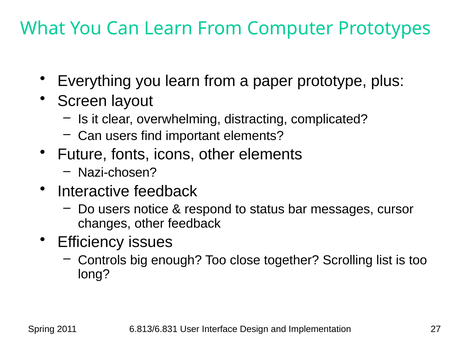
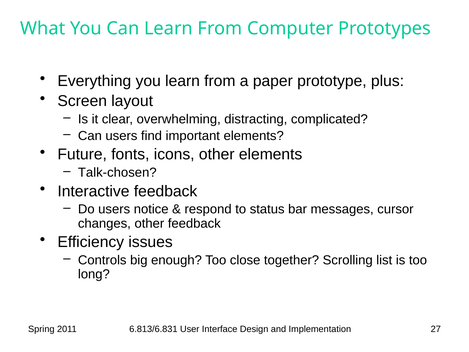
Nazi-chosen: Nazi-chosen -> Talk-chosen
